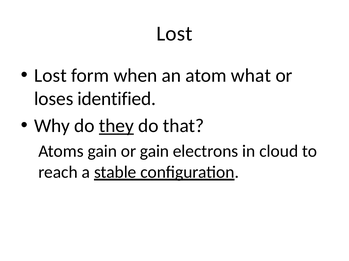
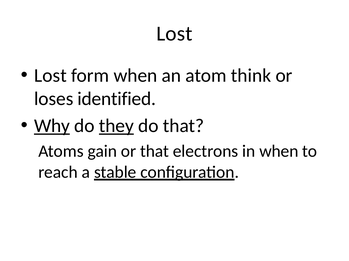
what: what -> think
Why underline: none -> present
or gain: gain -> that
in cloud: cloud -> when
